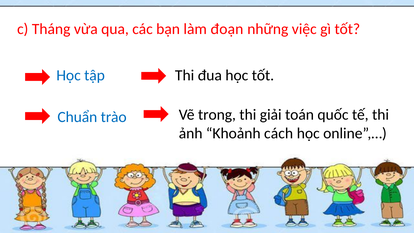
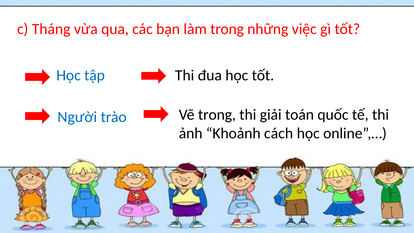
làm đoạn: đoạn -> trong
Chuẩn: Chuẩn -> Người
